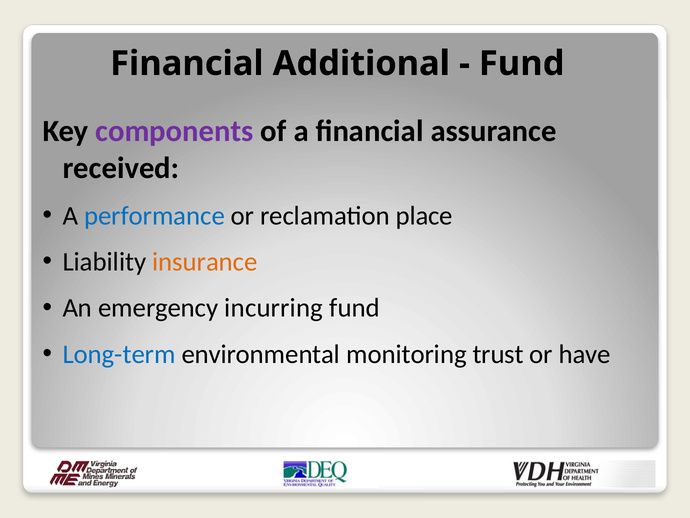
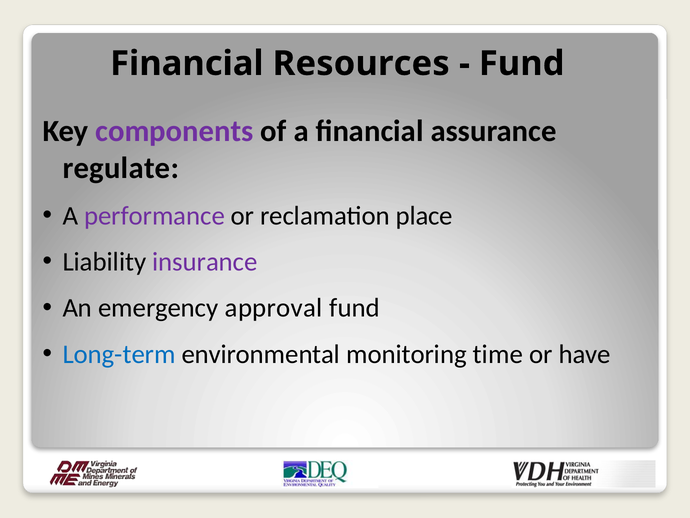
Additional: Additional -> Resources
received: received -> regulate
performance colour: blue -> purple
insurance colour: orange -> purple
incurring: incurring -> approval
trust: trust -> time
